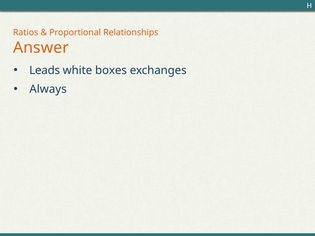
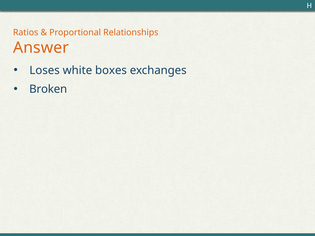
Leads: Leads -> Loses
Always: Always -> Broken
